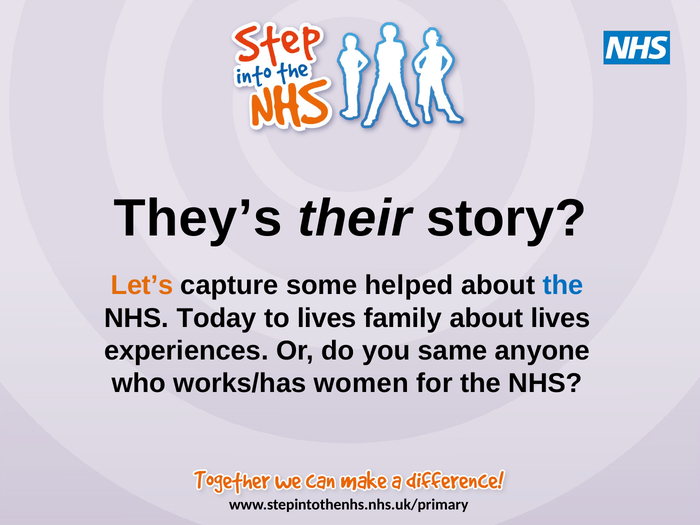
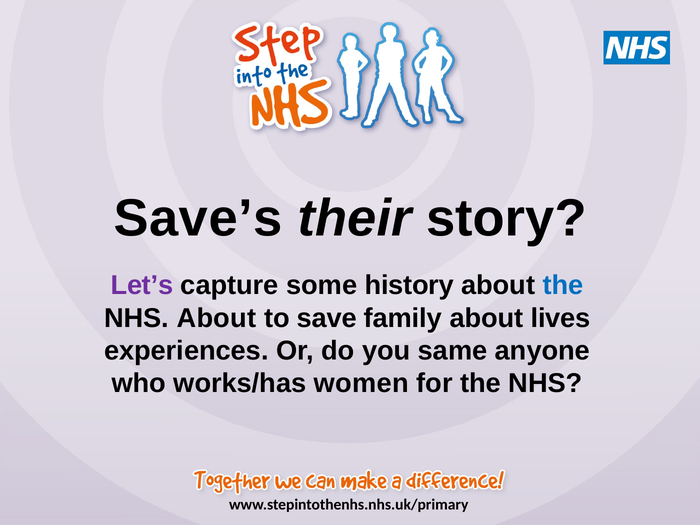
They’s: They’s -> Save’s
Let’s colour: orange -> purple
helped: helped -> history
NHS Today: Today -> About
to lives: lives -> save
